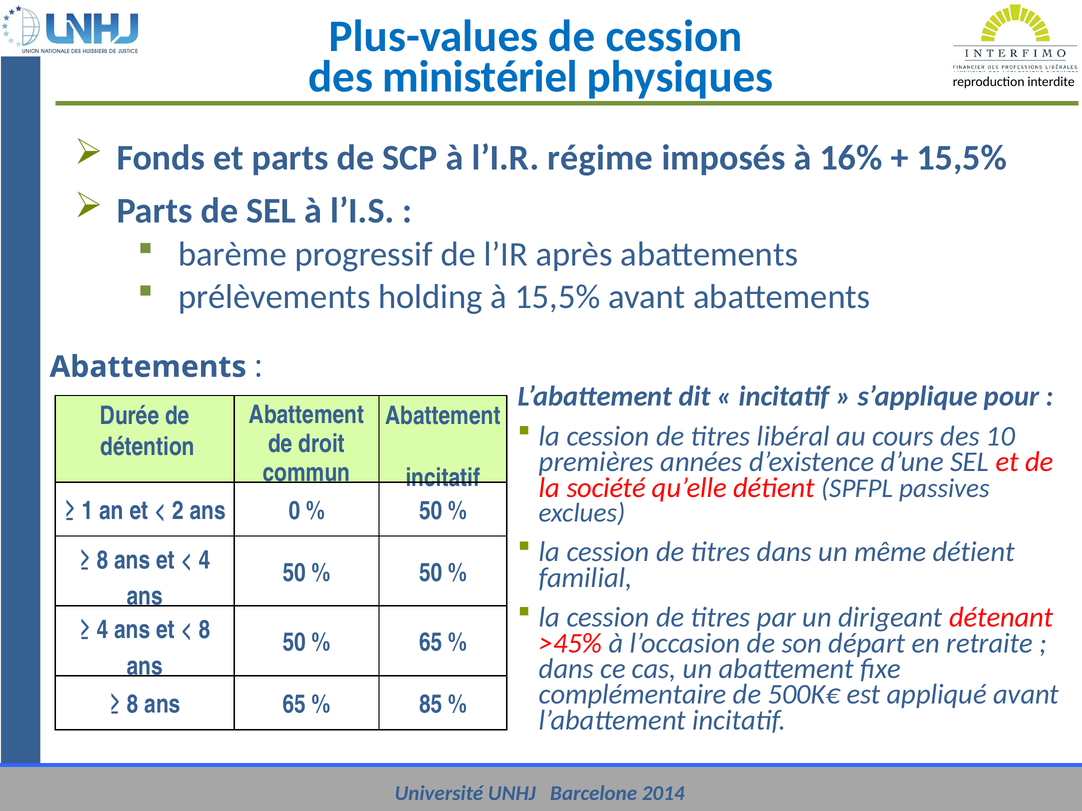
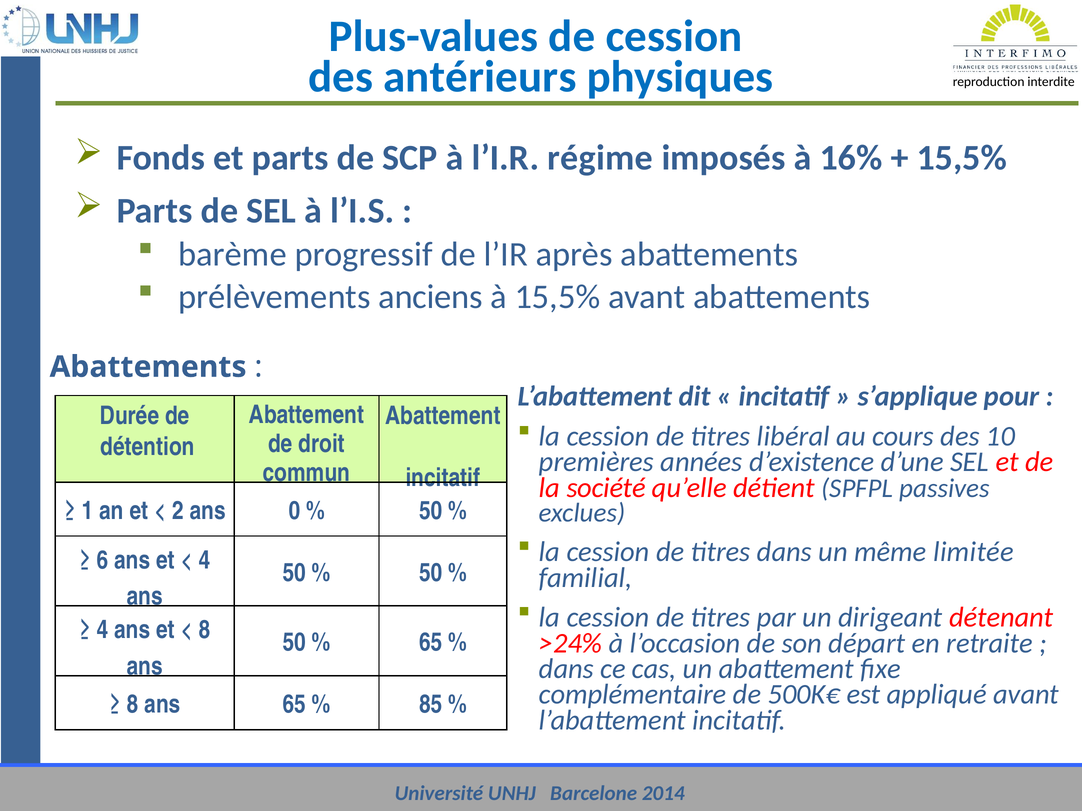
ministériel: ministériel -> antérieurs
holding: holding -> anciens
même détient: détient -> limitée
8 at (103, 560): 8 -> 6
>45%: >45% -> >24%
